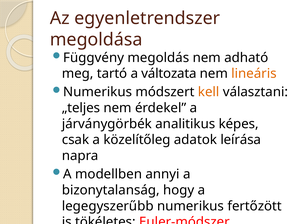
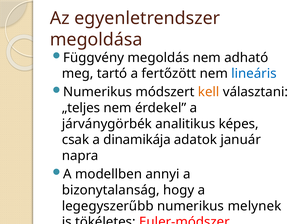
változata: változata -> fertőzött
lineáris colour: orange -> blue
közelítőleg: közelítőleg -> dinamikája
leírása: leírása -> január
fertőzött: fertőzött -> melynek
